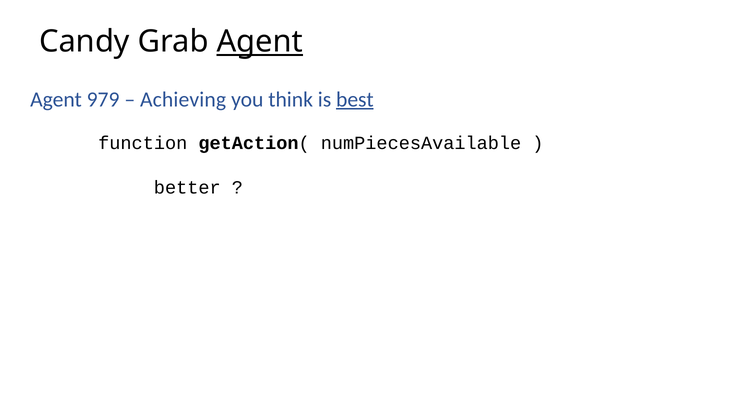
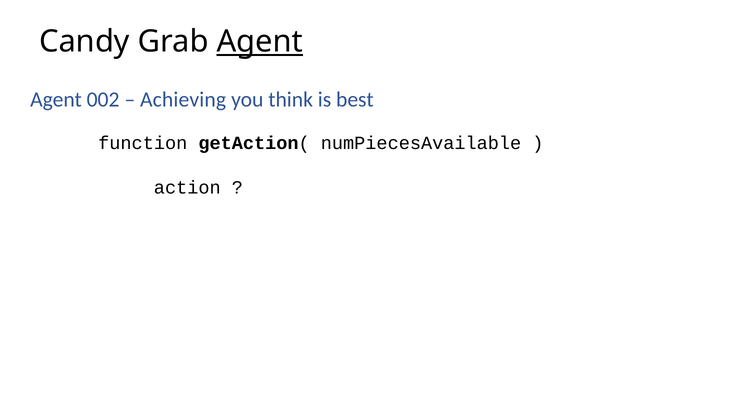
979: 979 -> 002
best underline: present -> none
better: better -> action
